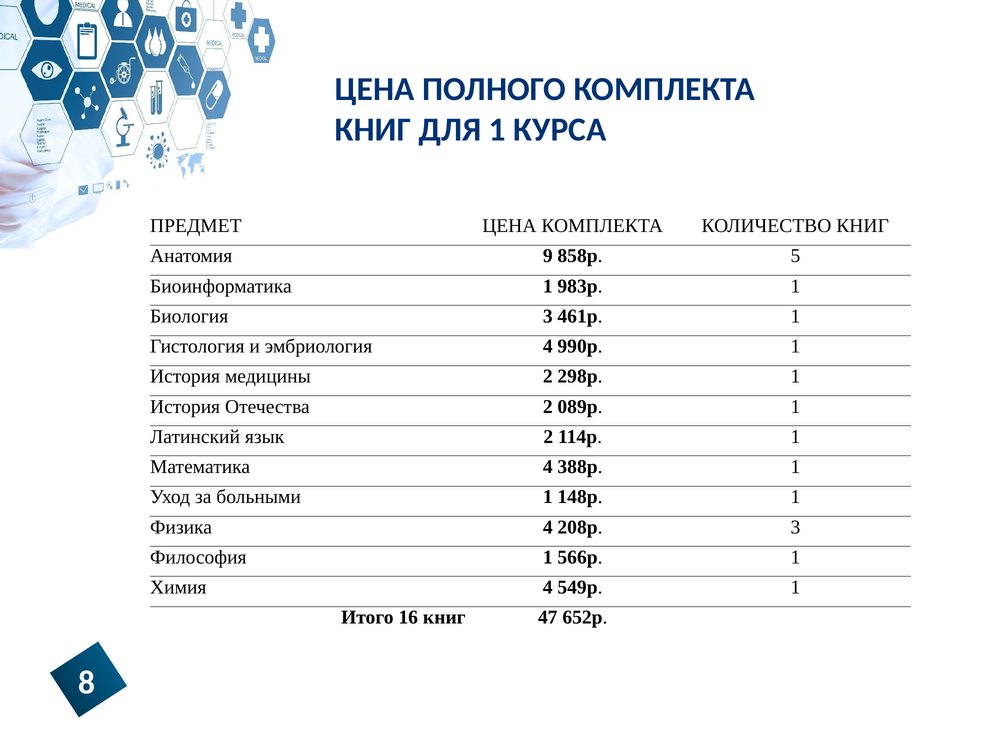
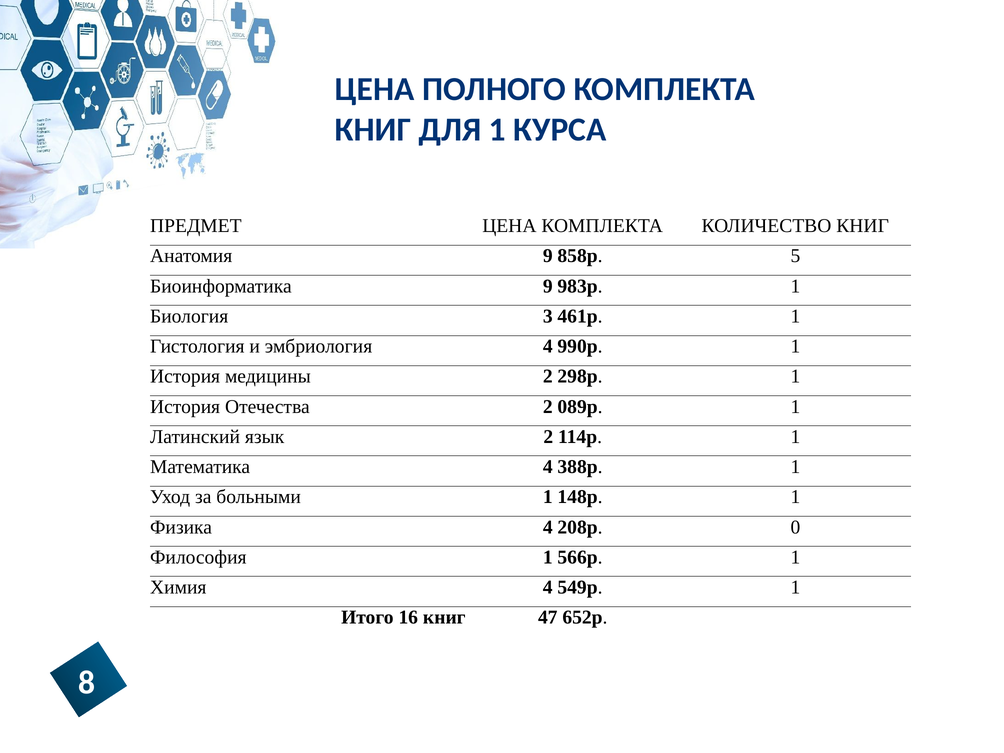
Биоинформатика 1: 1 -> 9
208р 3: 3 -> 0
